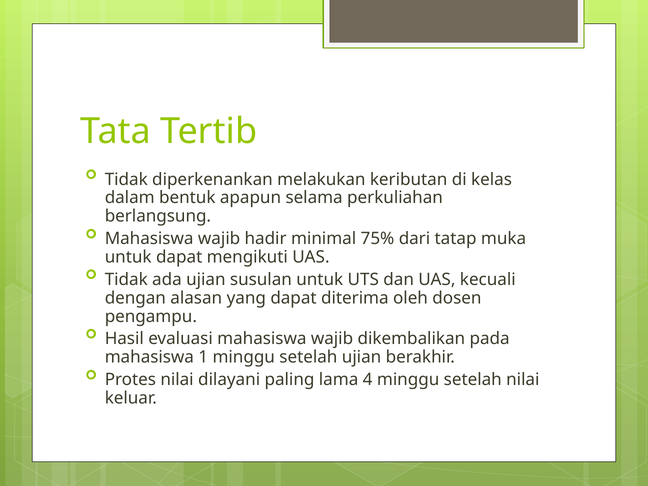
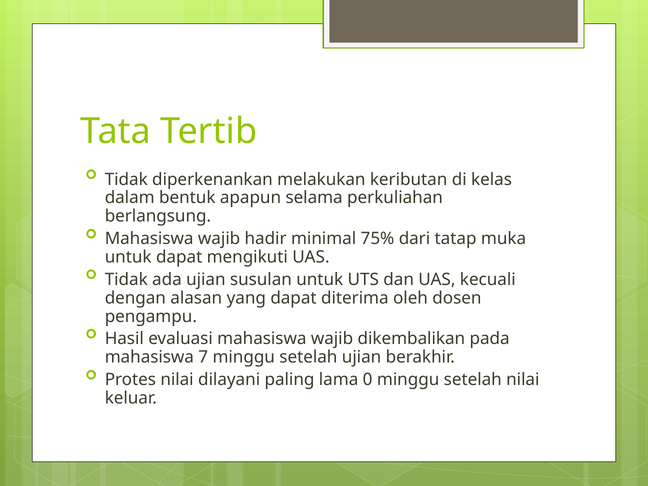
1: 1 -> 7
4: 4 -> 0
